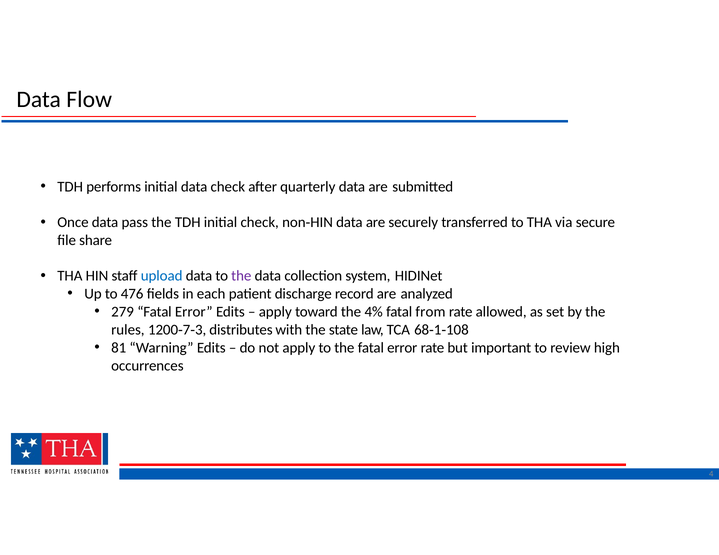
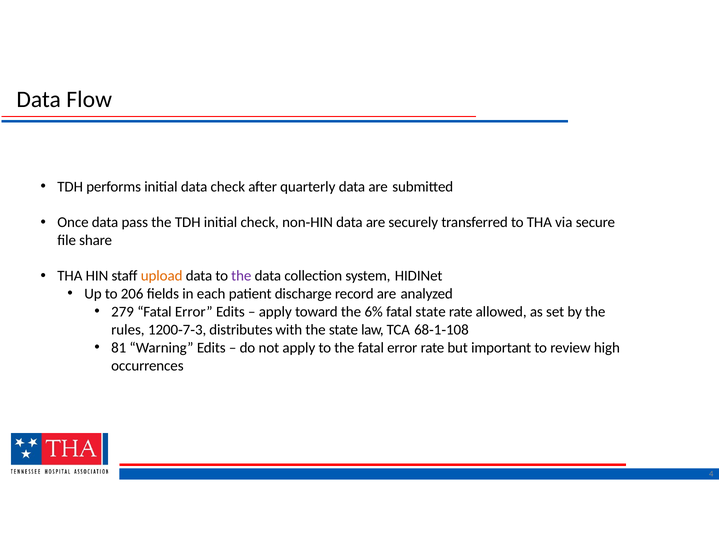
upload colour: blue -> orange
476: 476 -> 206
4%: 4% -> 6%
fatal from: from -> state
